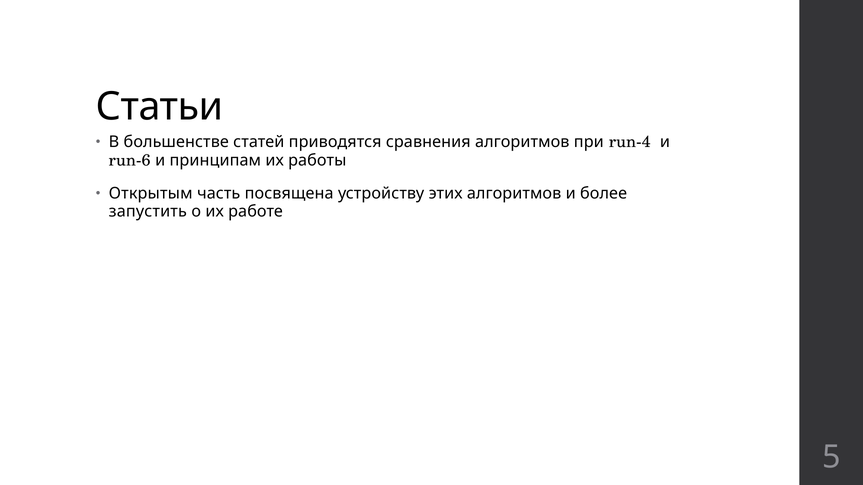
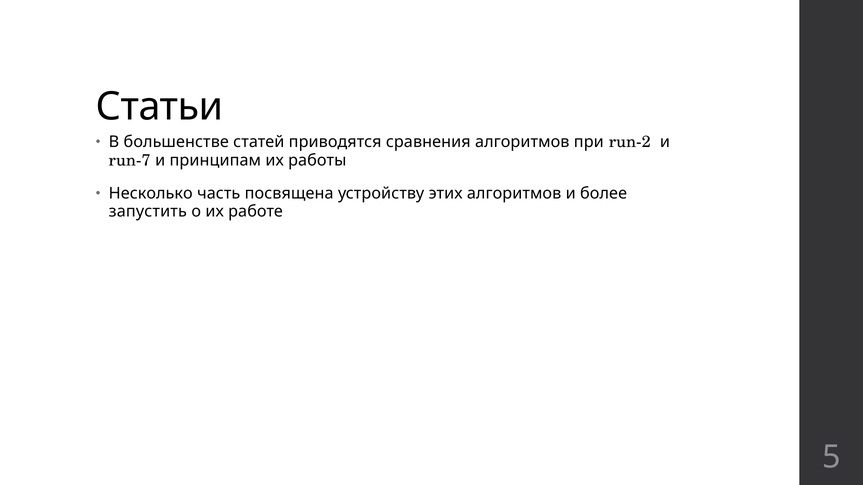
run-4: run-4 -> run-2
run-6: run-6 -> run-7
Открытым: Открытым -> Несколько
